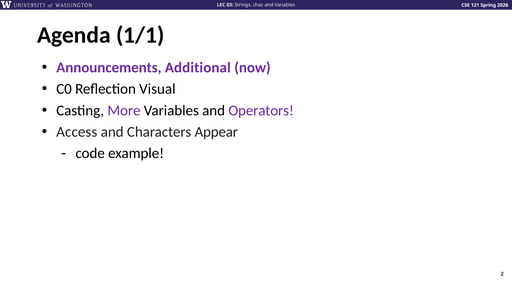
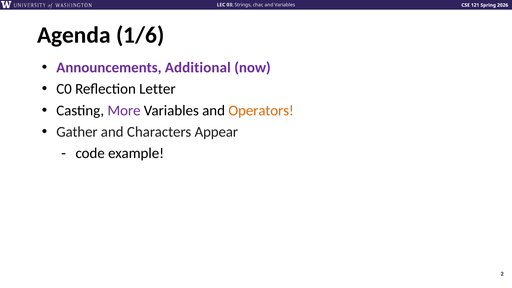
1/1: 1/1 -> 1/6
Visual: Visual -> Letter
Operators colour: purple -> orange
Access: Access -> Gather
